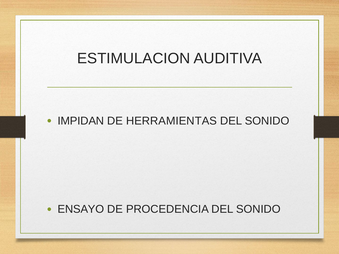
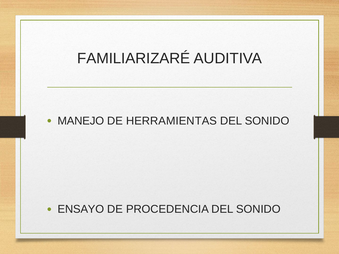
ESTIMULACION: ESTIMULACION -> FAMILIARIZARÉ
IMPIDAN: IMPIDAN -> MANEJO
